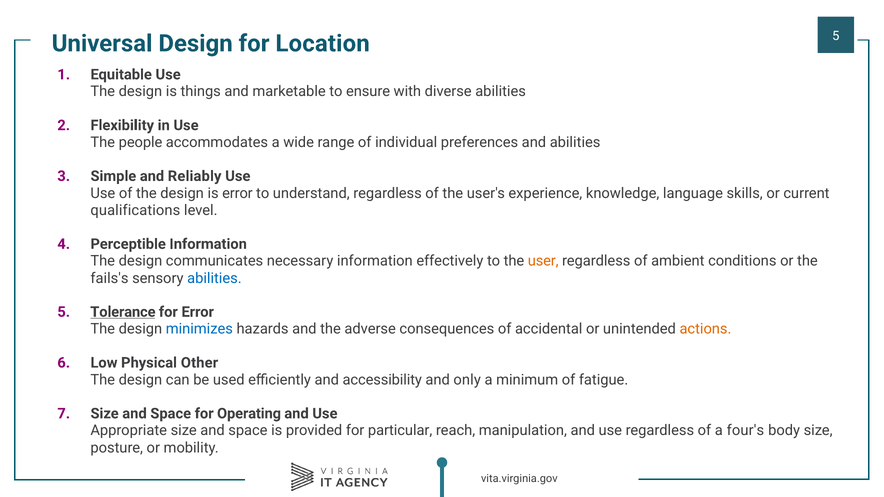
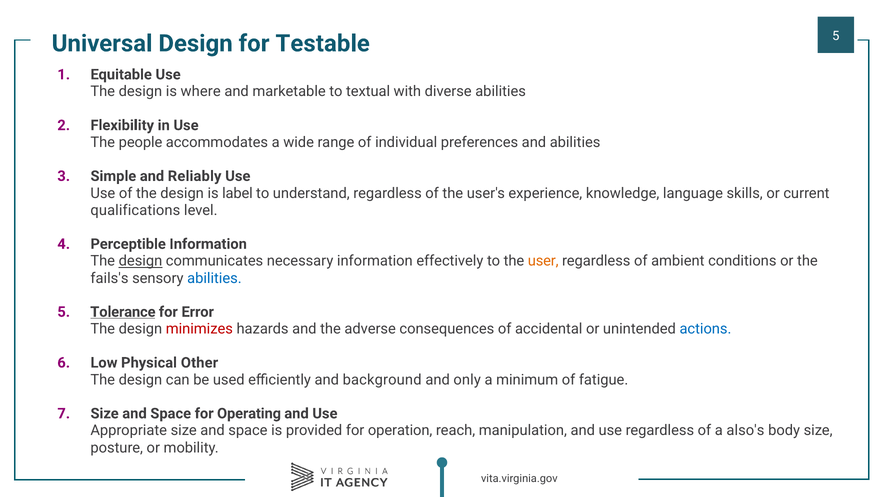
Location: Location -> Testable
things: things -> where
ensure: ensure -> textual
is error: error -> label
design at (140, 261) underline: none -> present
minimizes colour: blue -> red
actions colour: orange -> blue
accessibility: accessibility -> background
particular: particular -> operation
four's: four's -> also's
